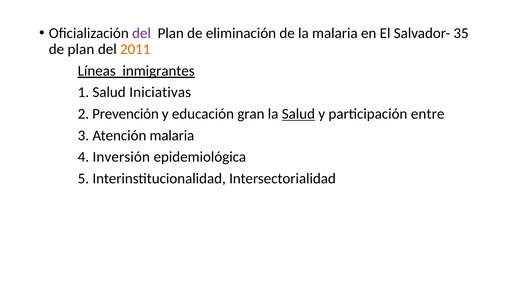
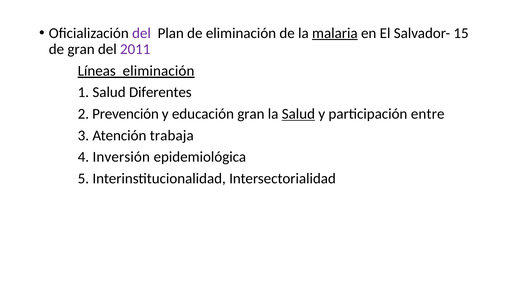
malaria at (335, 33) underline: none -> present
35: 35 -> 15
de plan: plan -> gran
2011 colour: orange -> purple
Líneas inmigrantes: inmigrantes -> eliminación
Iniciativas: Iniciativas -> Diferentes
Atención malaria: malaria -> trabaja
